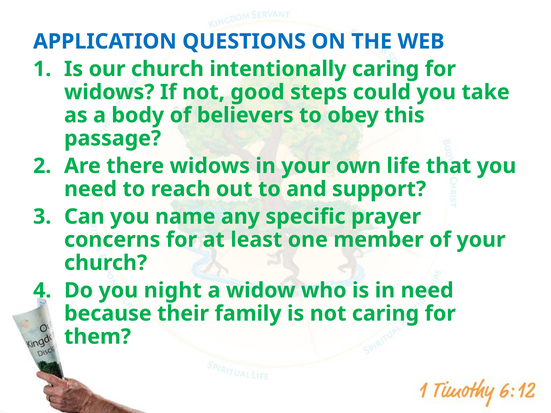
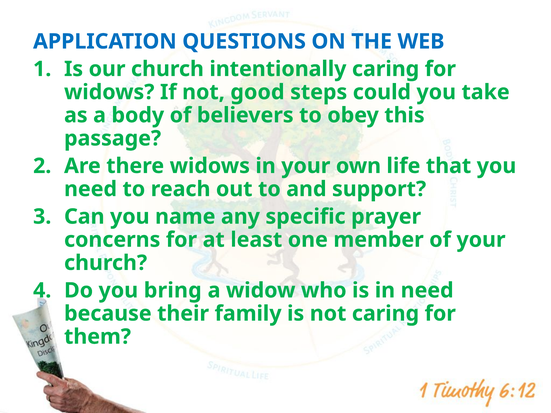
night: night -> bring
